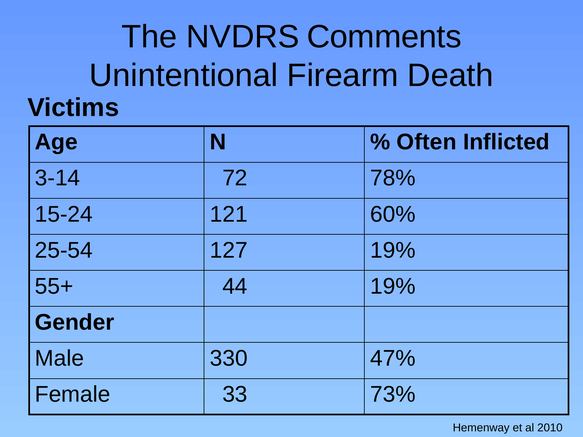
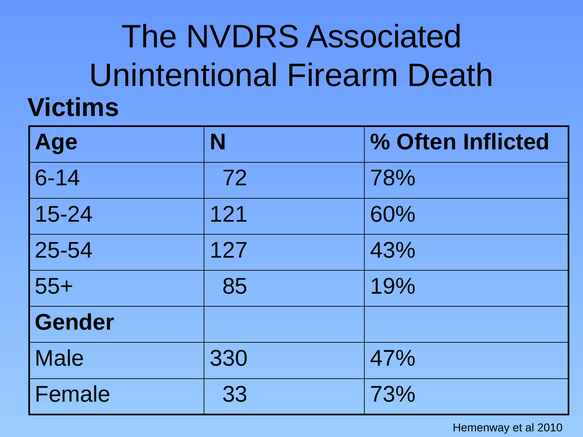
Comments: Comments -> Associated
3-14: 3-14 -> 6-14
127 19%: 19% -> 43%
44: 44 -> 85
